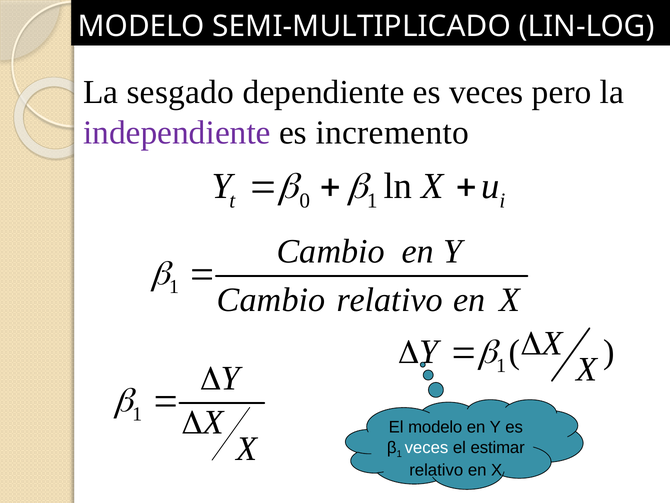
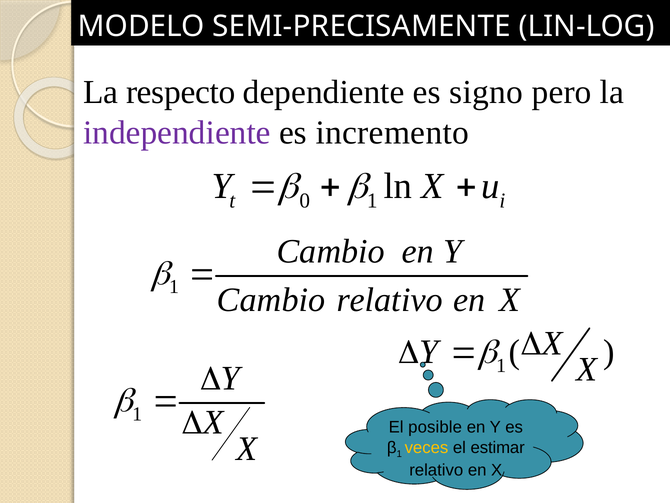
SEMI-MULTIPLICADO: SEMI-MULTIPLICADO -> SEMI-PRECISAMENTE
sesgado: sesgado -> respecto
es veces: veces -> signo
El modelo: modelo -> posible
veces at (426, 447) colour: white -> yellow
